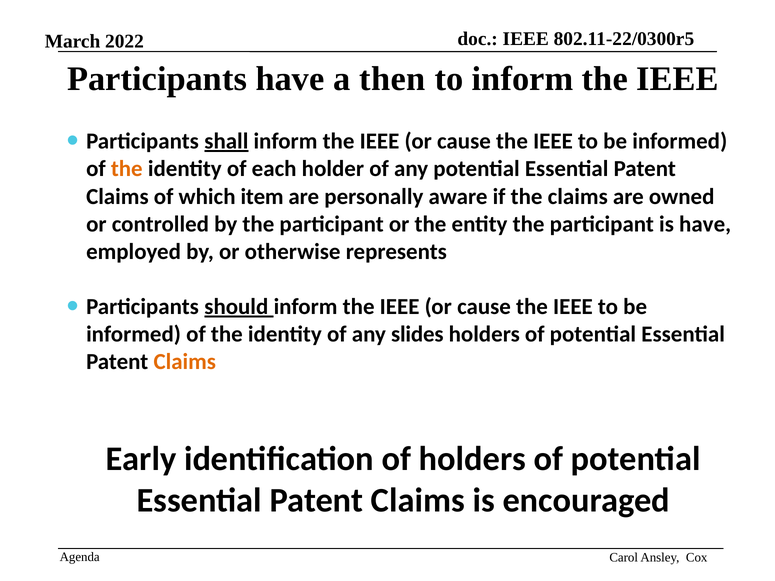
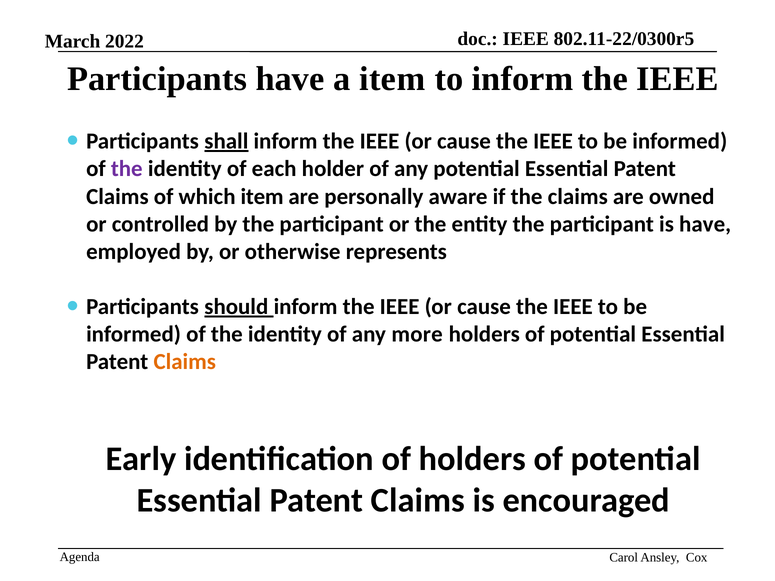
a then: then -> item
the at (127, 169) colour: orange -> purple
slides: slides -> more
